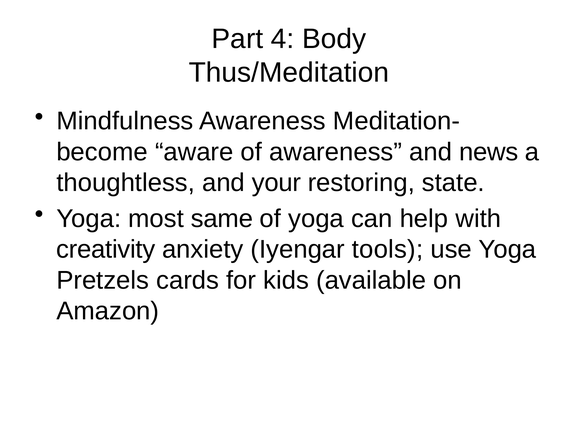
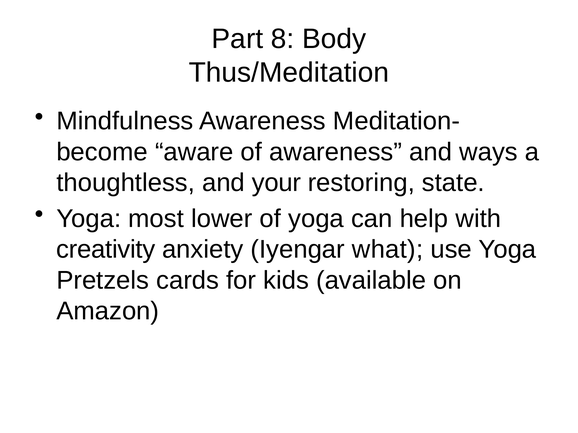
4: 4 -> 8
news: news -> ways
same: same -> lower
tools: tools -> what
